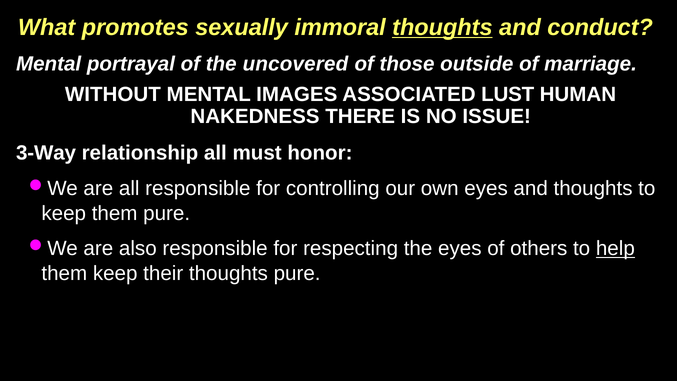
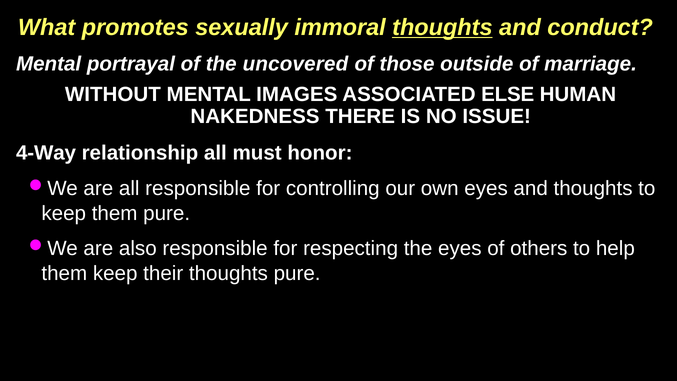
LUST: LUST -> ELSE
3-Way: 3-Way -> 4-Way
help underline: present -> none
